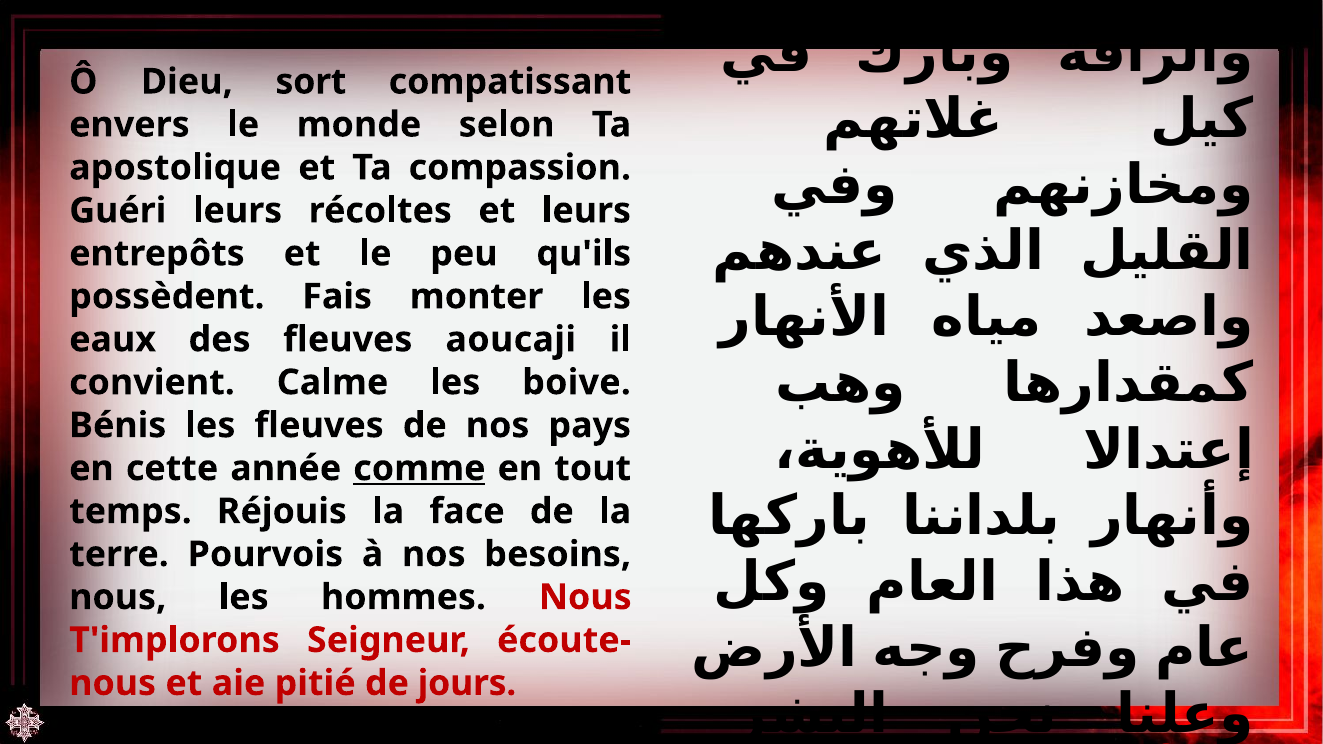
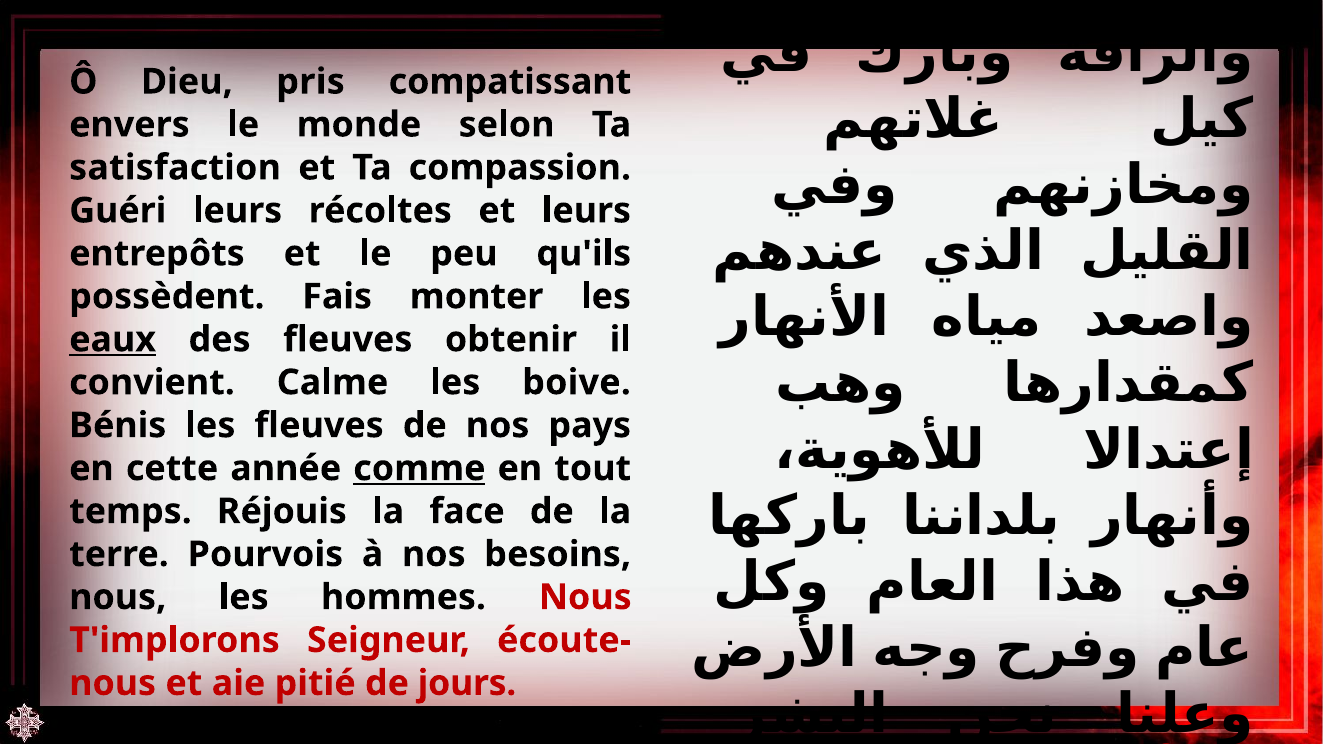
sort: sort -> pris
apostolique: apostolique -> satisfaction
eaux underline: none -> present
aoucaji: aoucaji -> obtenir
